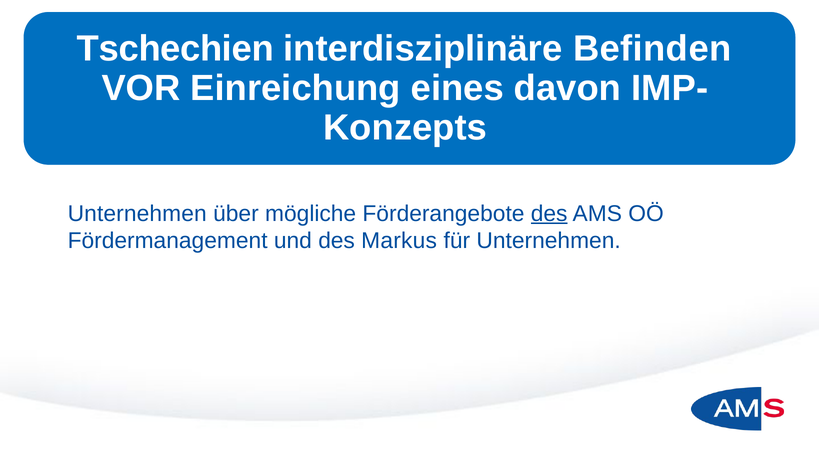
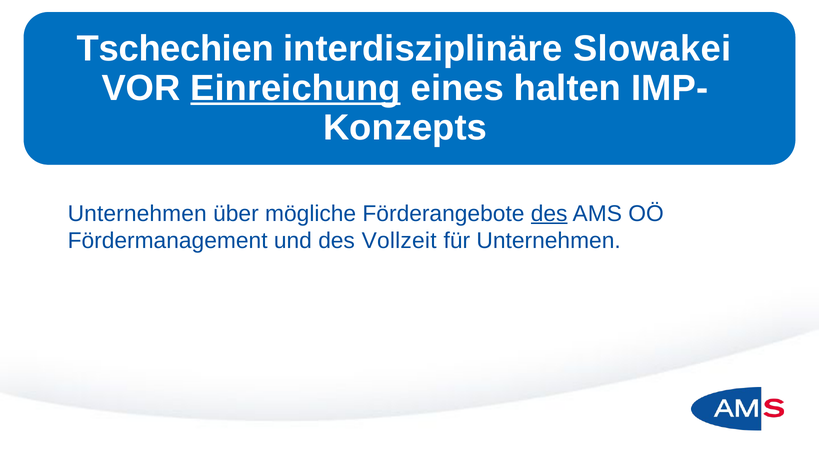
Befinden: Befinden -> Slowakei
Einreichung underline: none -> present
davon: davon -> halten
Markus: Markus -> Vollzeit
